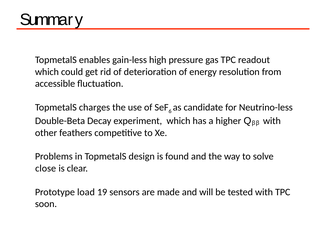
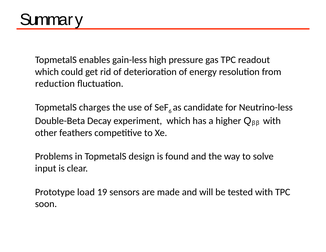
accessible: accessible -> reduction
close: close -> input
